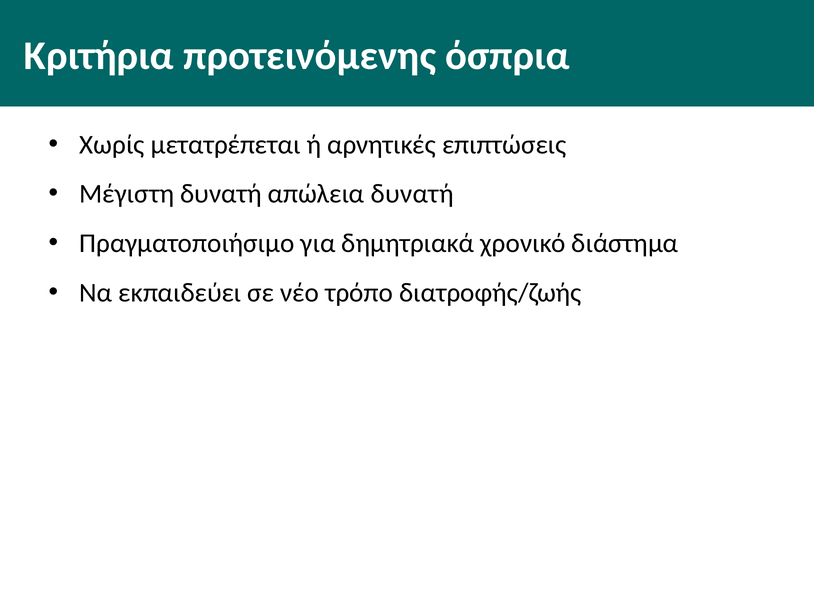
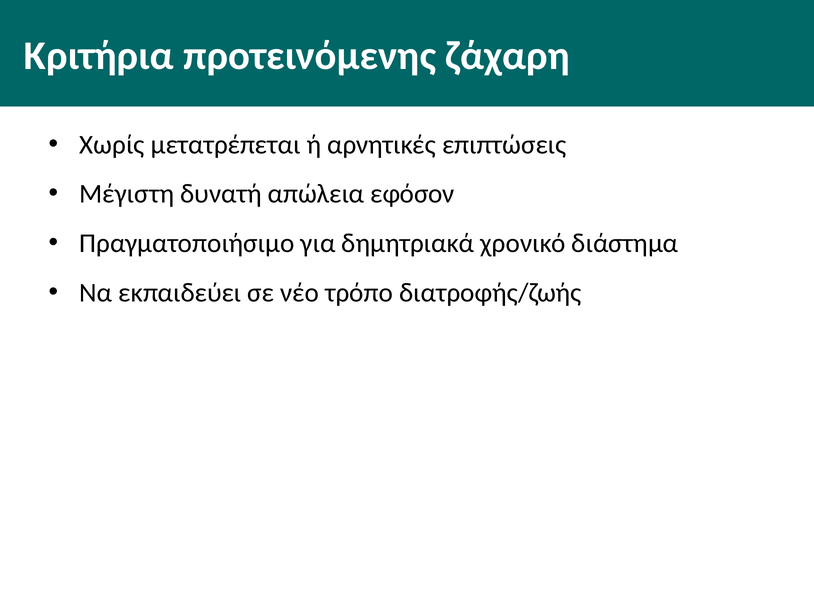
όσπρια: όσπρια -> ζάχαρη
απώλεια δυνατή: δυνατή -> εφόσον
